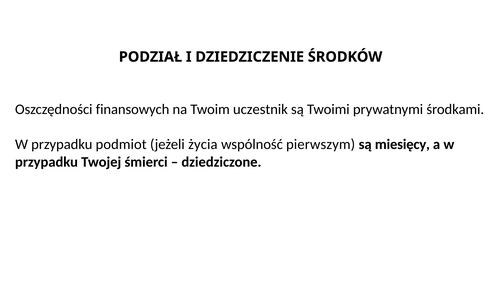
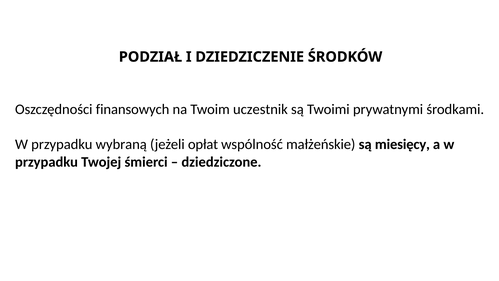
podmiot: podmiot -> wybraną
życia: życia -> opłat
pierwszym: pierwszym -> małżeńskie
